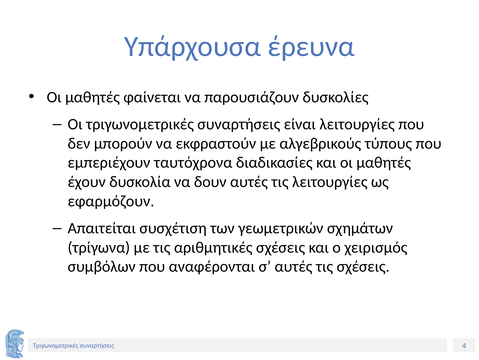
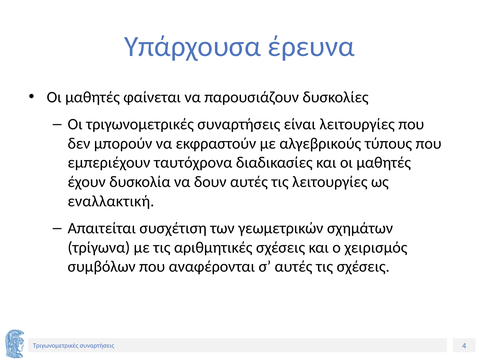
εφαρμόζουν: εφαρμόζουν -> εναλλακτική
